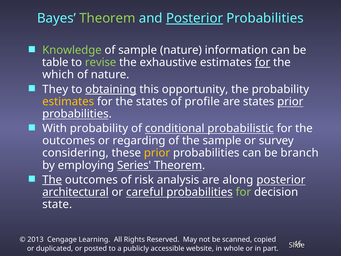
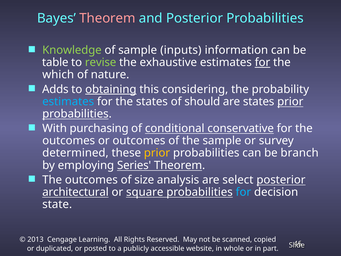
Theorem at (107, 18) colour: light green -> pink
Posterior at (195, 18) underline: present -> none
sample nature: nature -> inputs
They: They -> Adds
opportunity: opportunity -> considering
estimates at (68, 101) colour: yellow -> light blue
profile: profile -> should
With probability: probability -> purchasing
probabilistic: probabilistic -> conservative
or regarding: regarding -> outcomes
considering: considering -> determined
The at (52, 180) underline: present -> none
risk: risk -> size
along: along -> select
careful: careful -> square
for at (243, 192) colour: light green -> light blue
